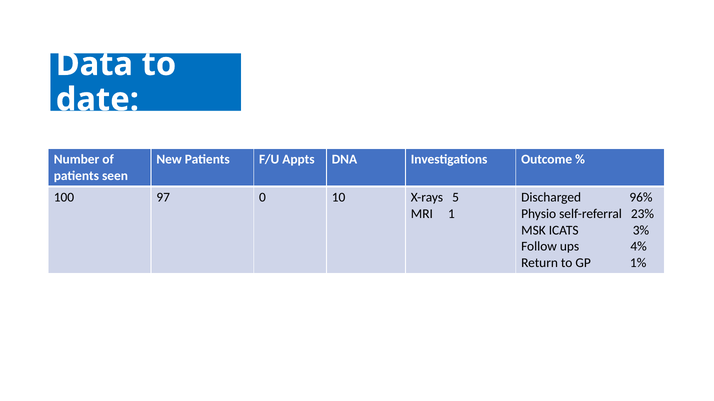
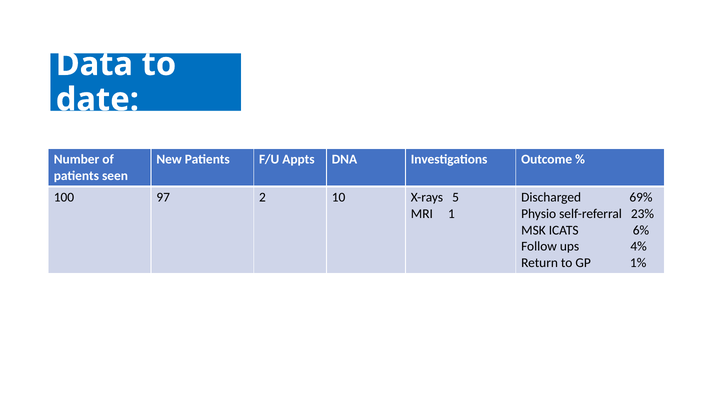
0: 0 -> 2
96%: 96% -> 69%
3%: 3% -> 6%
